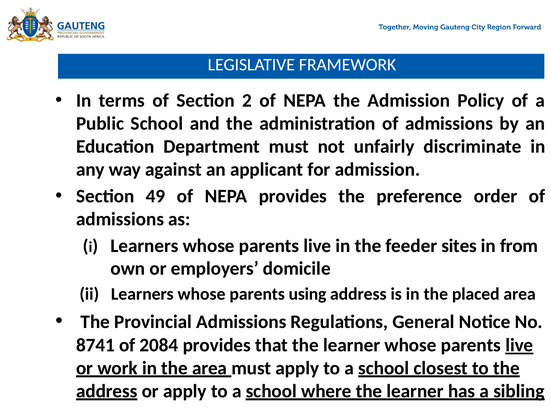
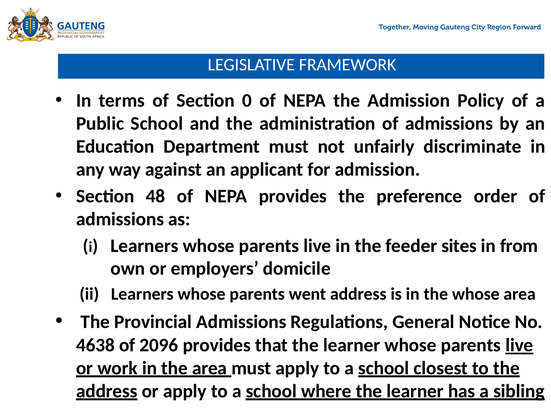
2: 2 -> 0
49: 49 -> 48
using: using -> went
the placed: placed -> whose
8741: 8741 -> 4638
2084: 2084 -> 2096
